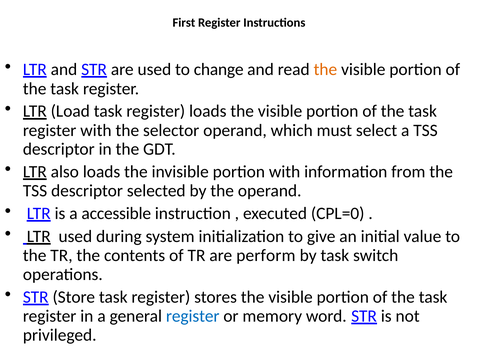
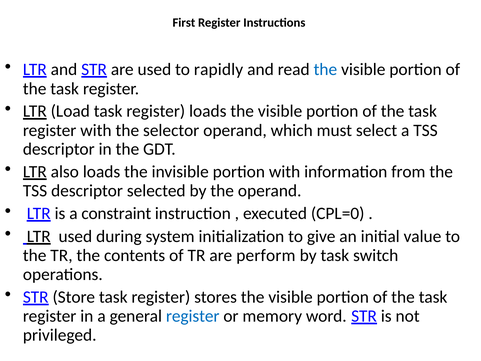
change: change -> rapidly
the at (325, 69) colour: orange -> blue
accessible: accessible -> constraint
